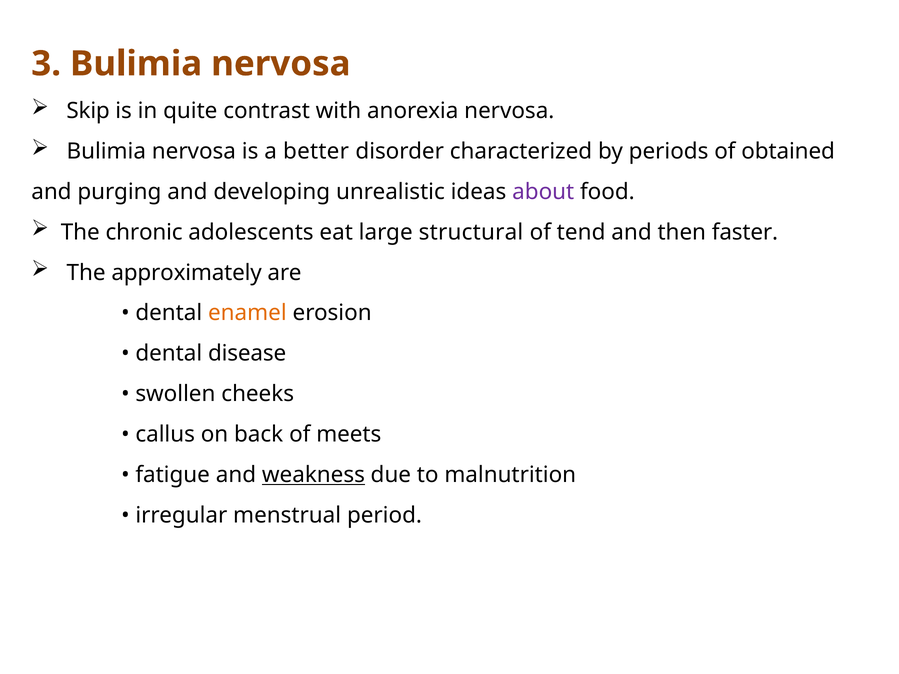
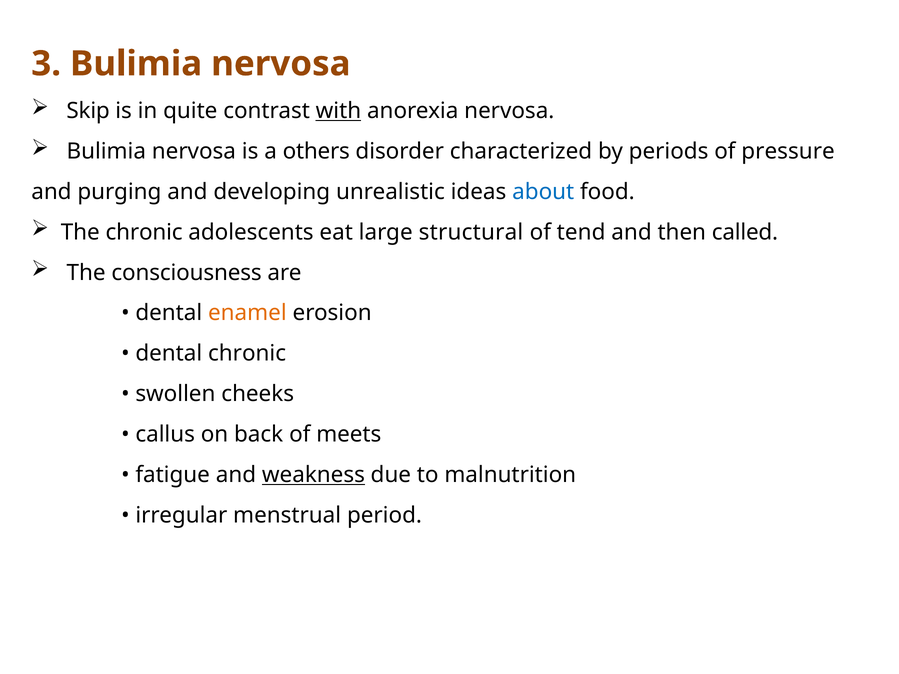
with underline: none -> present
better: better -> others
obtained: obtained -> pressure
about colour: purple -> blue
faster: faster -> called
approximately: approximately -> consciousness
dental disease: disease -> chronic
